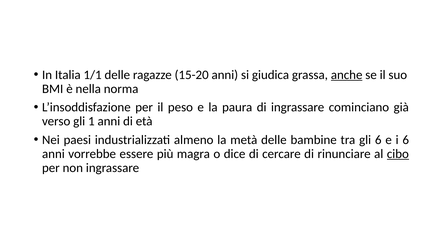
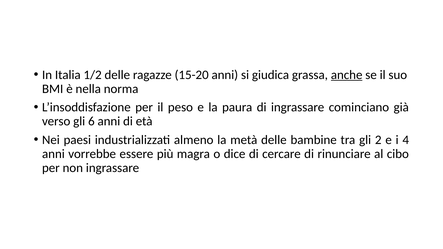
1/1: 1/1 -> 1/2
1: 1 -> 6
gli 6: 6 -> 2
i 6: 6 -> 4
cibo underline: present -> none
